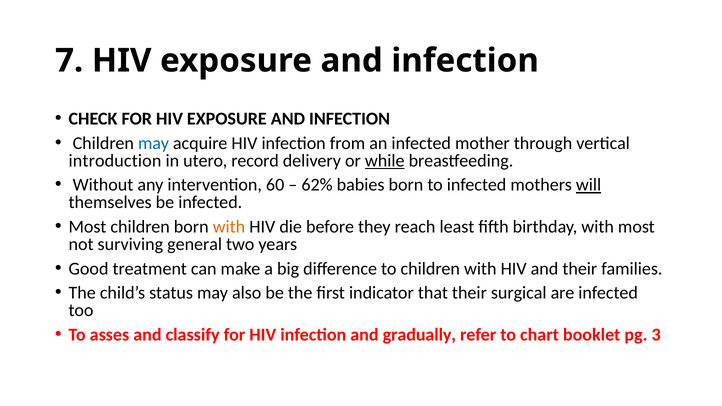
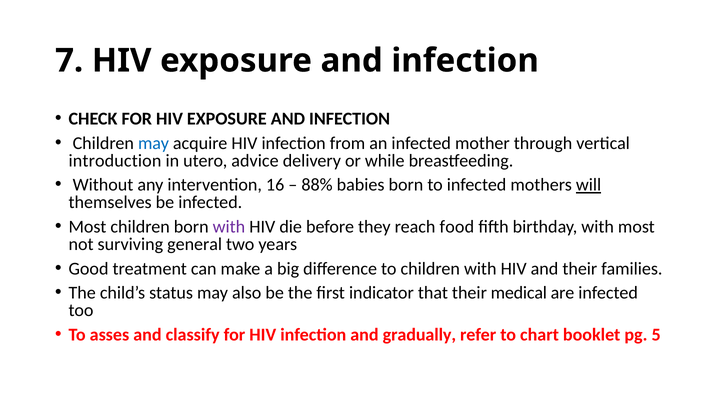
record: record -> advice
while underline: present -> none
60: 60 -> 16
62%: 62% -> 88%
with at (229, 227) colour: orange -> purple
least: least -> food
surgical: surgical -> medical
3: 3 -> 5
